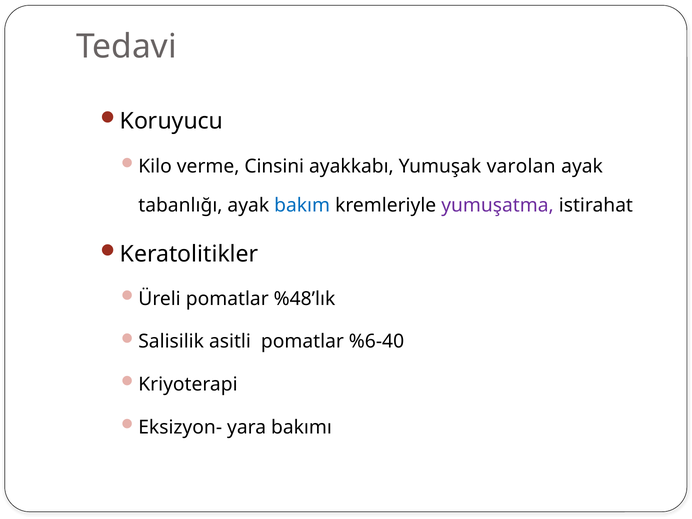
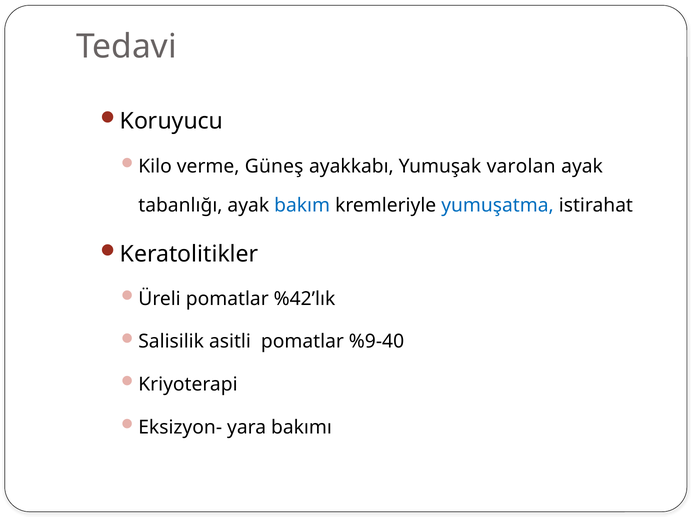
Cinsini: Cinsini -> Güneş
yumuşatma colour: purple -> blue
%48’lık: %48’lık -> %42’lık
%6-40: %6-40 -> %9-40
